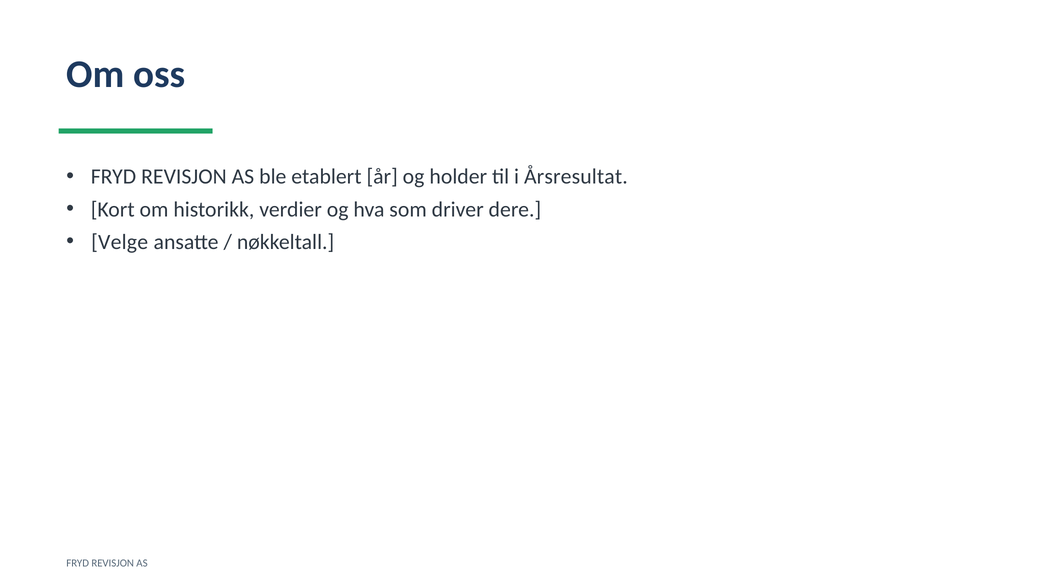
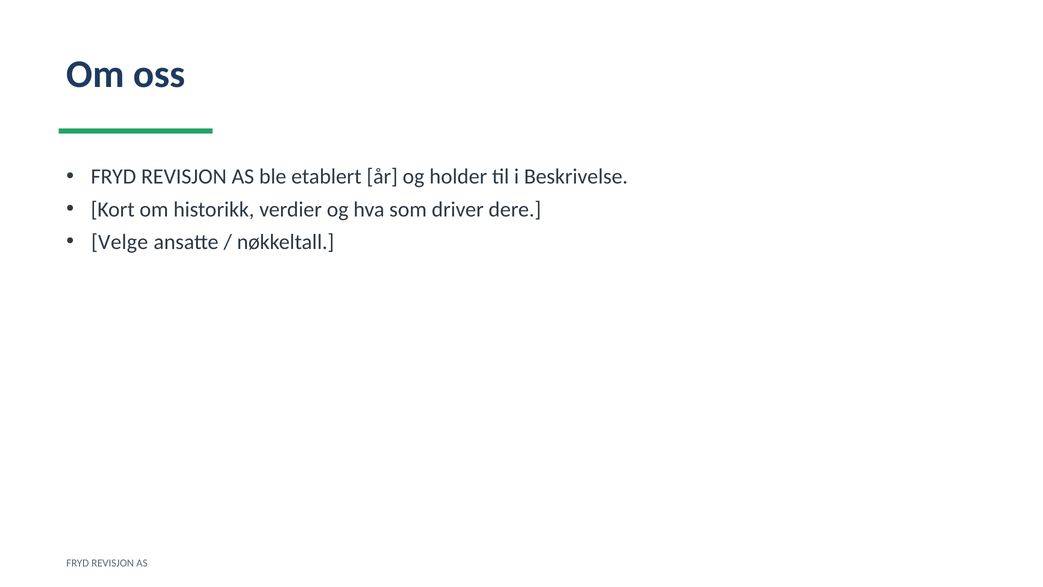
Årsresultat: Årsresultat -> Beskrivelse
